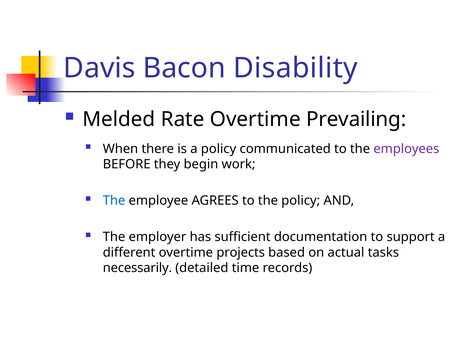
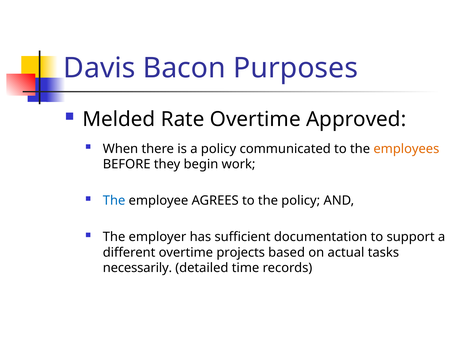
Disability: Disability -> Purposes
Prevailing: Prevailing -> Approved
employees colour: purple -> orange
